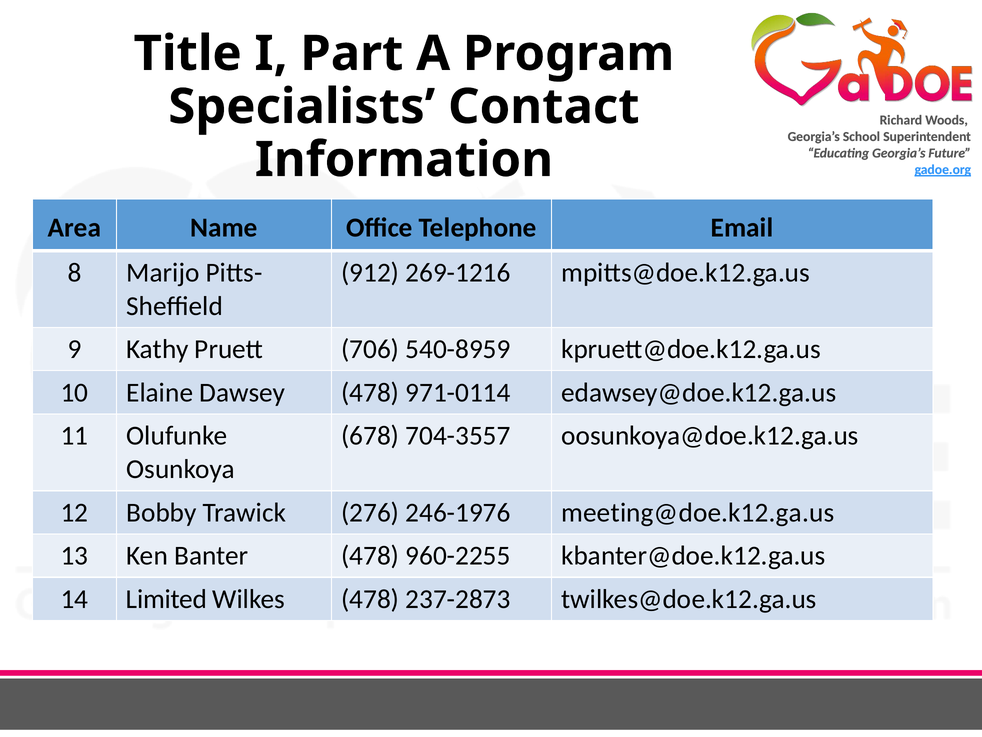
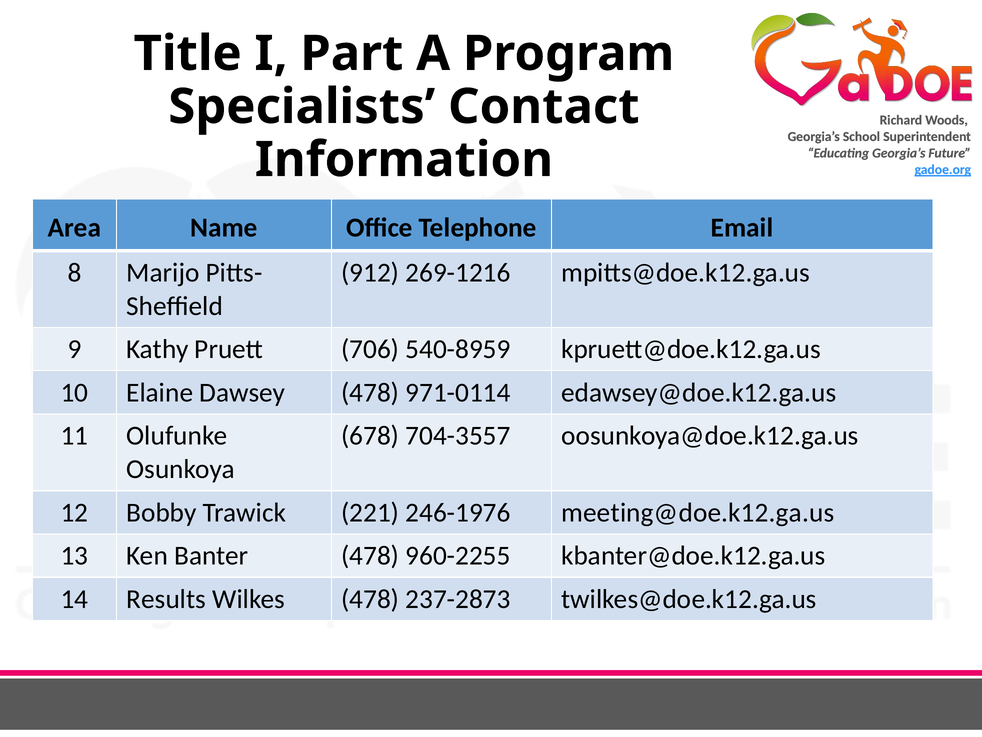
276: 276 -> 221
Limited: Limited -> Results
